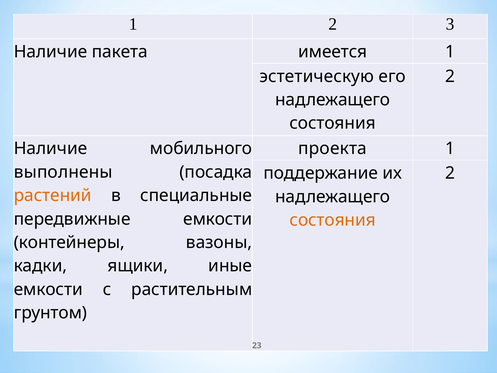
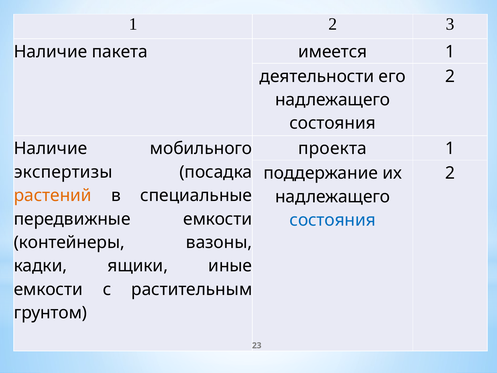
эстетическую: эстетическую -> деятельности
выполнены: выполнены -> экспертизы
состояния at (333, 220) colour: orange -> blue
